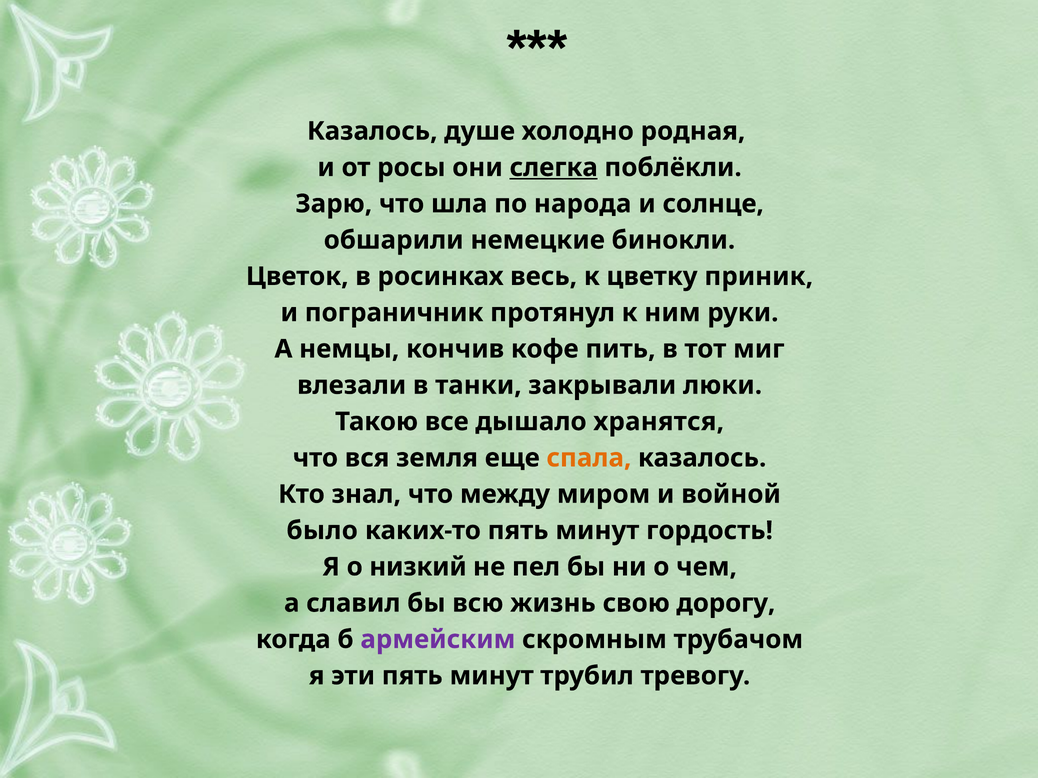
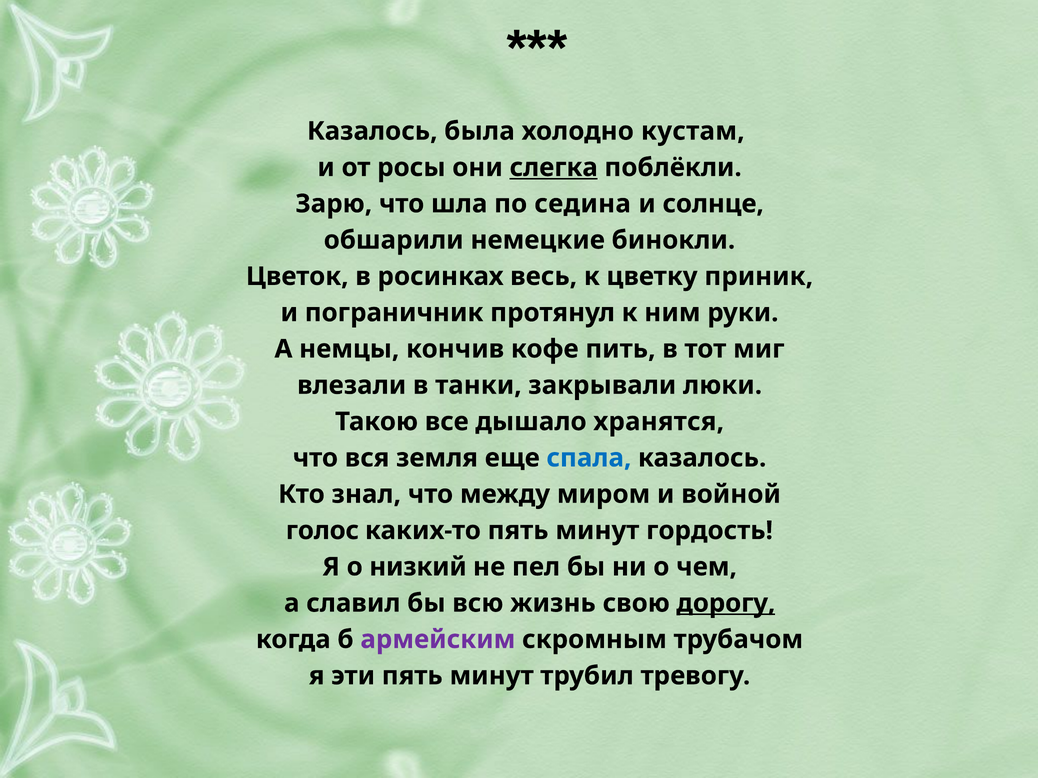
душе: душе -> была
родная: родная -> кустам
народа: народа -> седина
спала colour: orange -> blue
было: было -> голос
дорогу underline: none -> present
